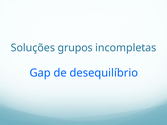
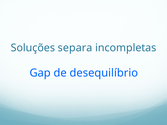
grupos: grupos -> separa
